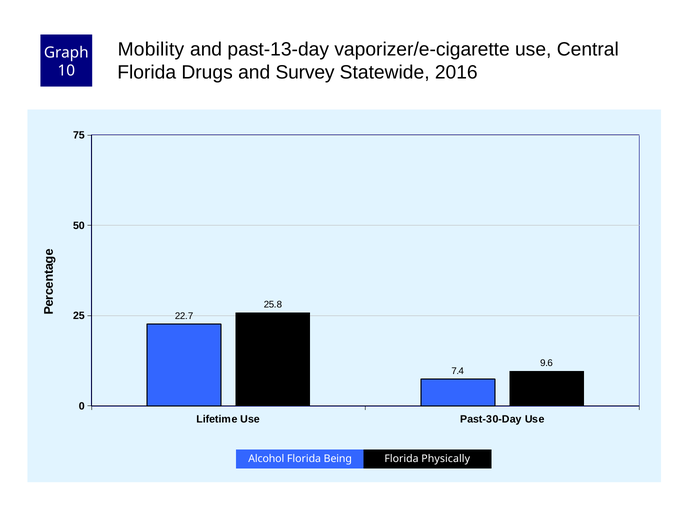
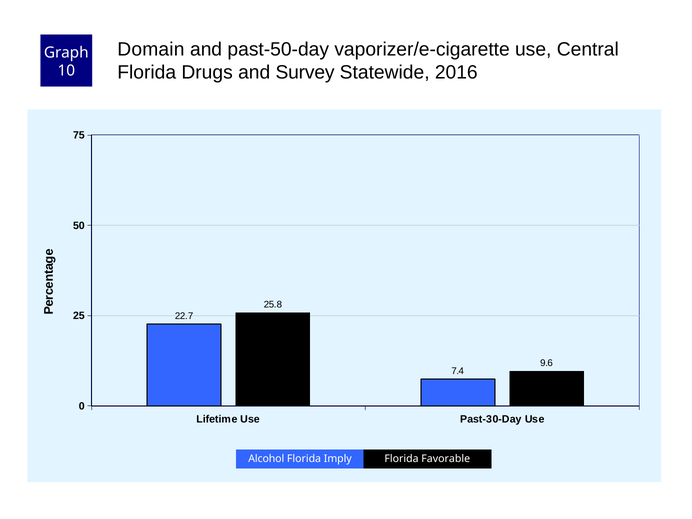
Mobility: Mobility -> Domain
past-13-day: past-13-day -> past-50-day
Being: Being -> Imply
Physically: Physically -> Favorable
